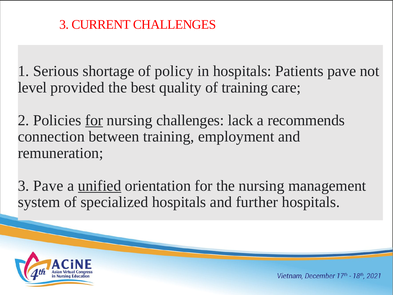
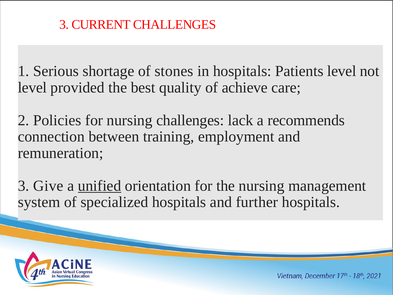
policy: policy -> stones
Patients pave: pave -> level
of training: training -> achieve
for at (94, 120) underline: present -> none
3 Pave: Pave -> Give
